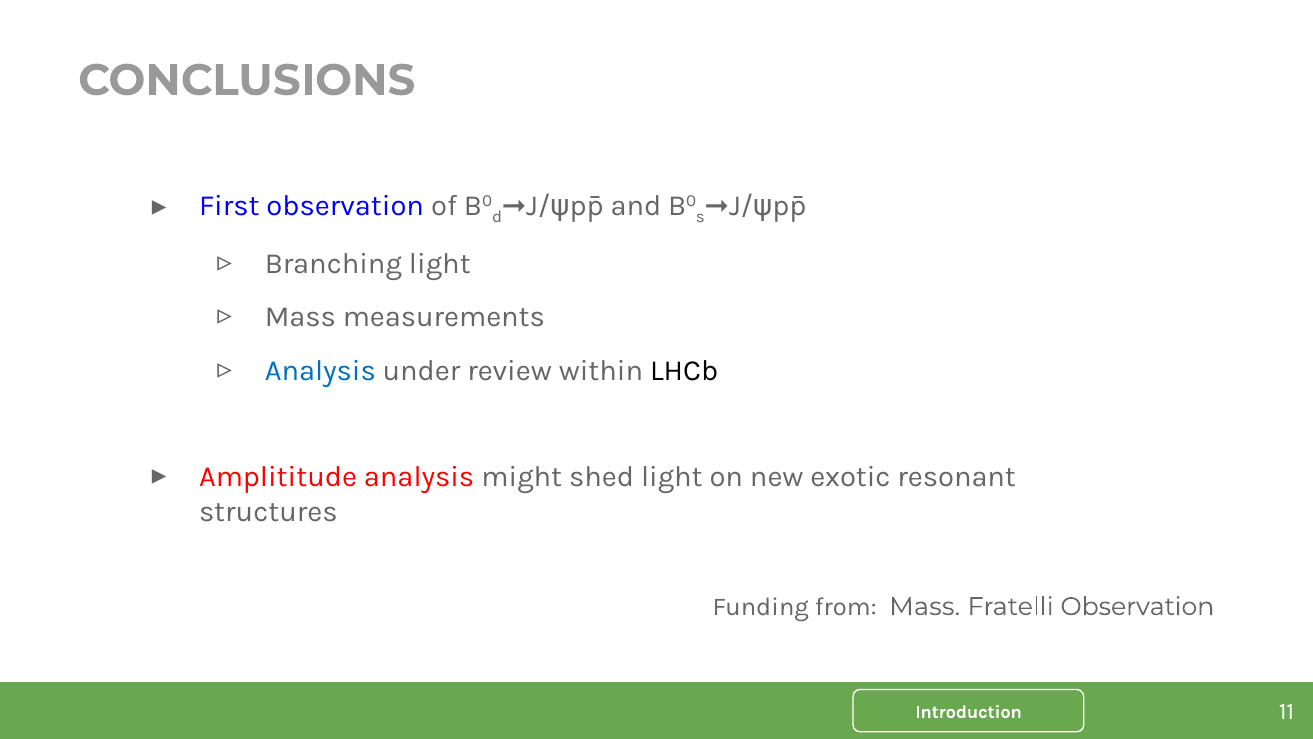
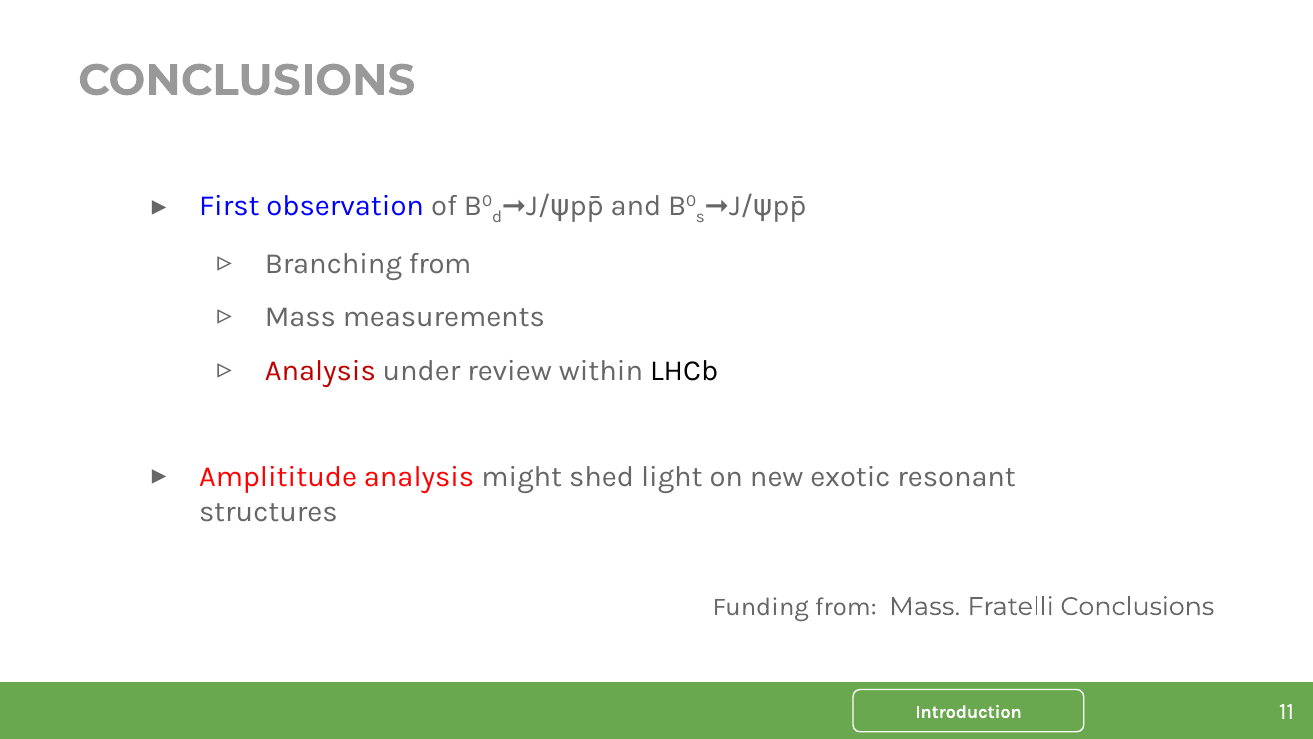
Branching light: light -> from
Analysis at (320, 370) colour: blue -> red
Fratelli Observation: Observation -> Conclusions
